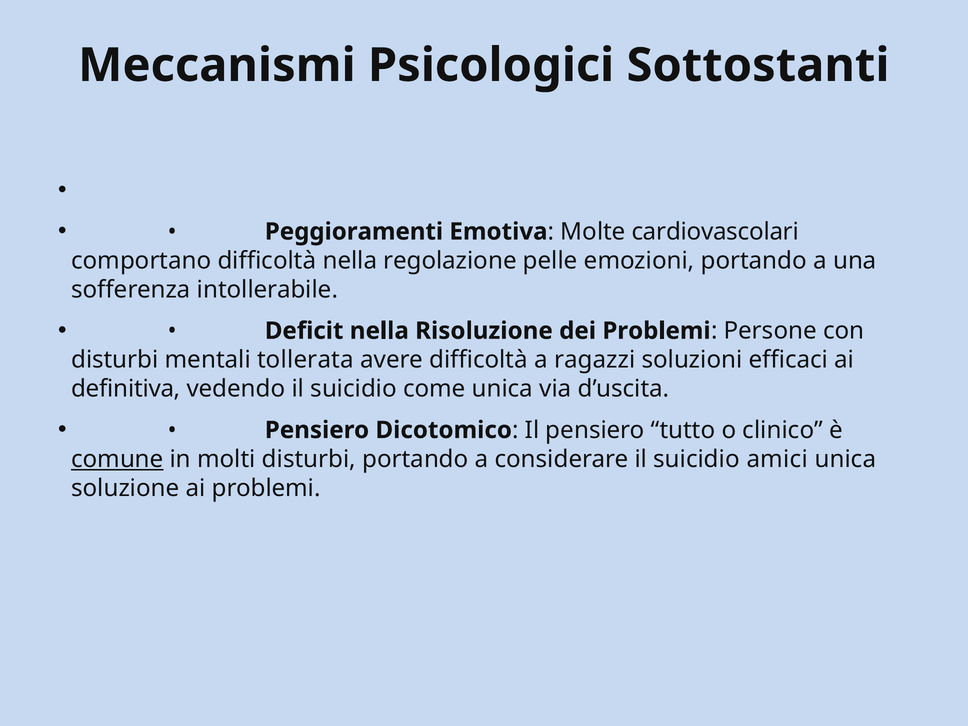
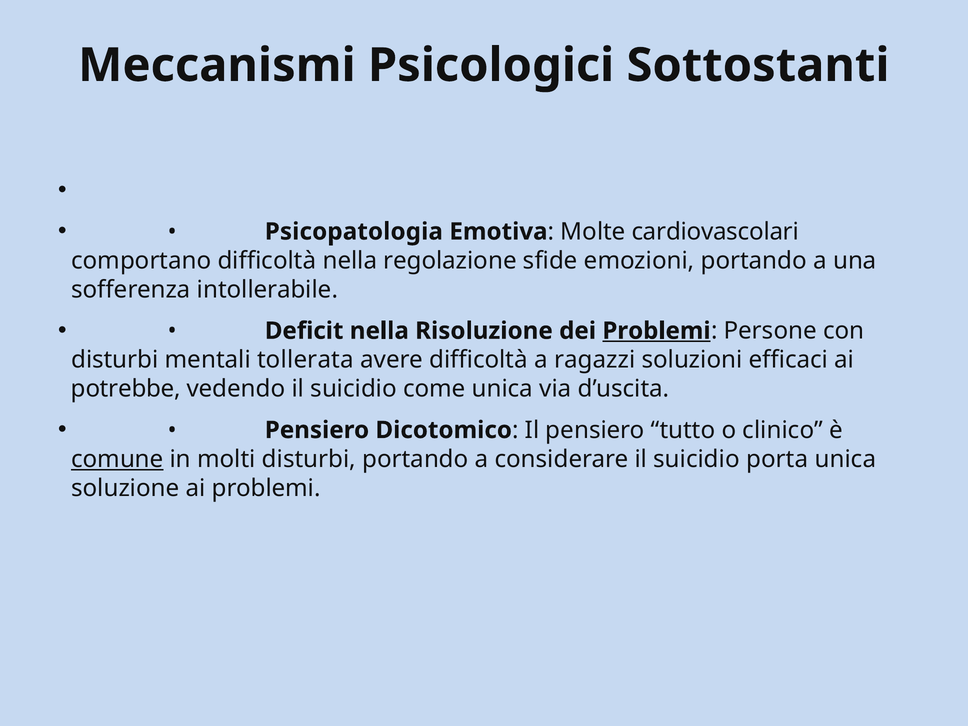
Peggioramenti: Peggioramenti -> Psicopatologia
pelle: pelle -> sfide
Problemi at (656, 331) underline: none -> present
definitiva: definitiva -> potrebbe
amici: amici -> porta
